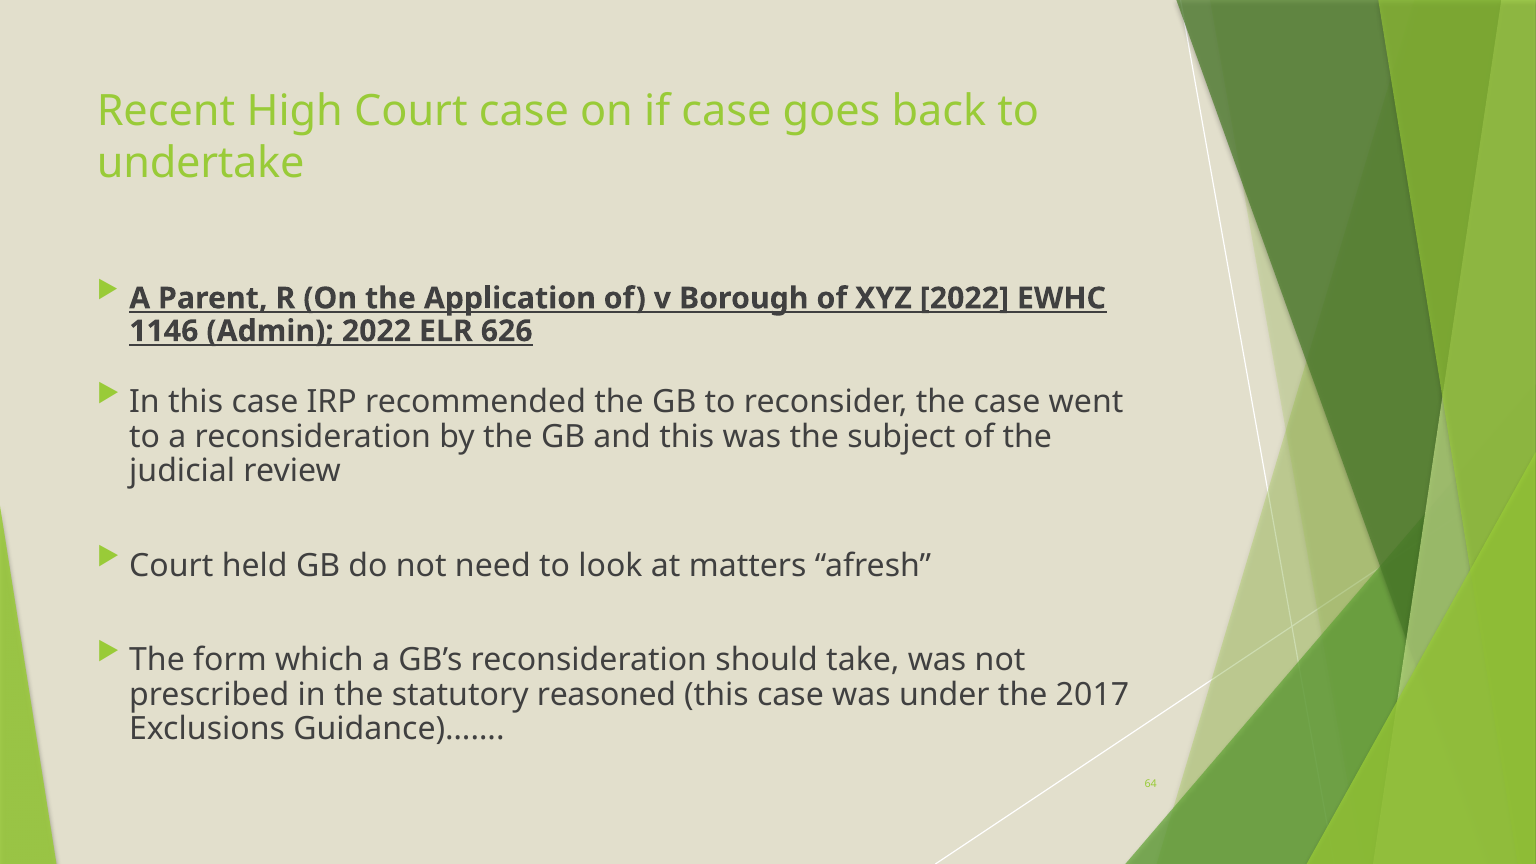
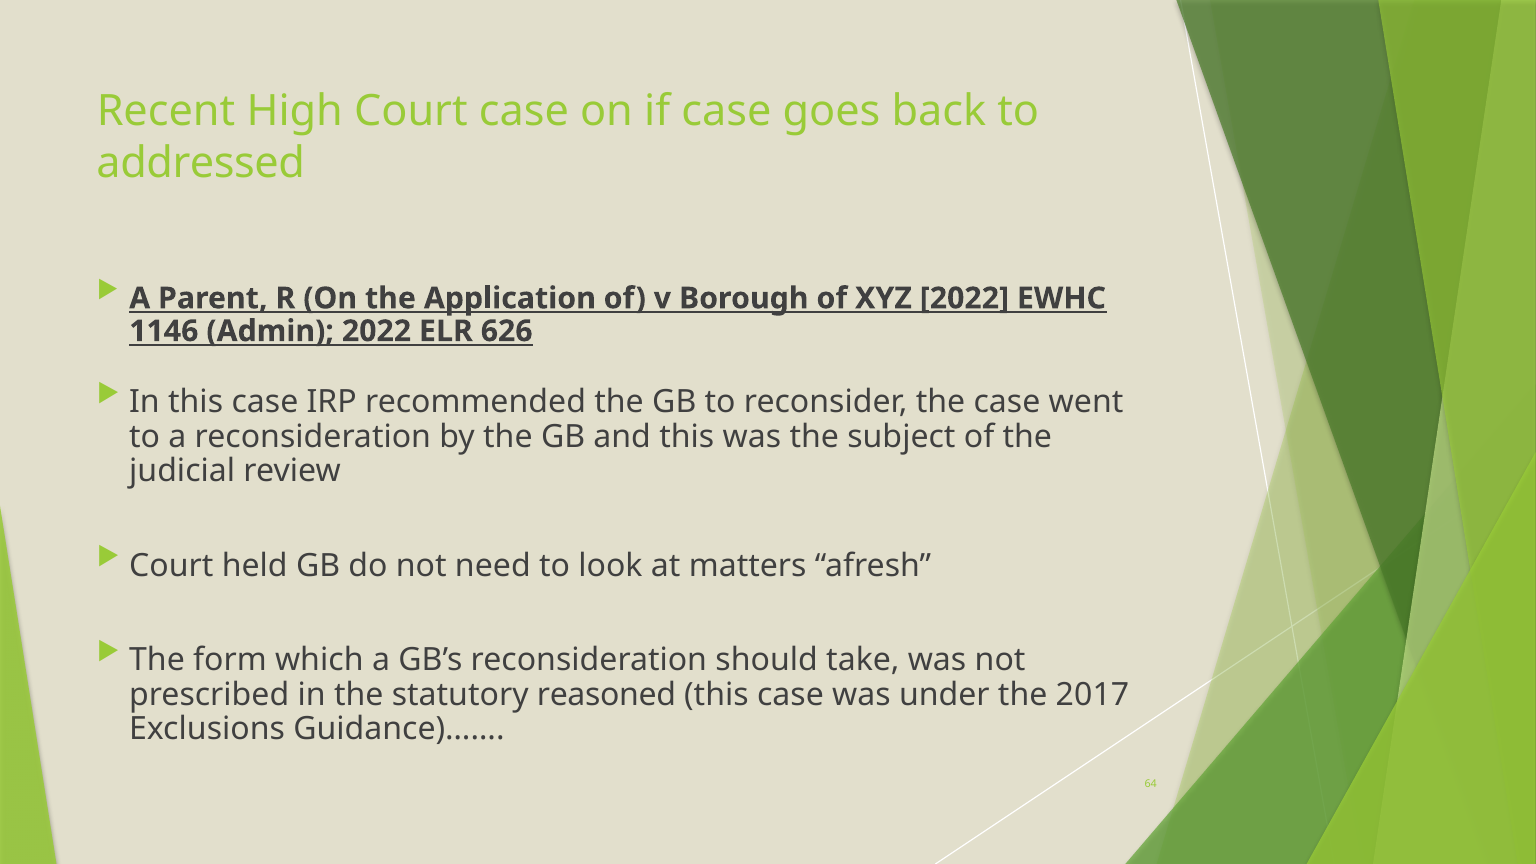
undertake: undertake -> addressed
